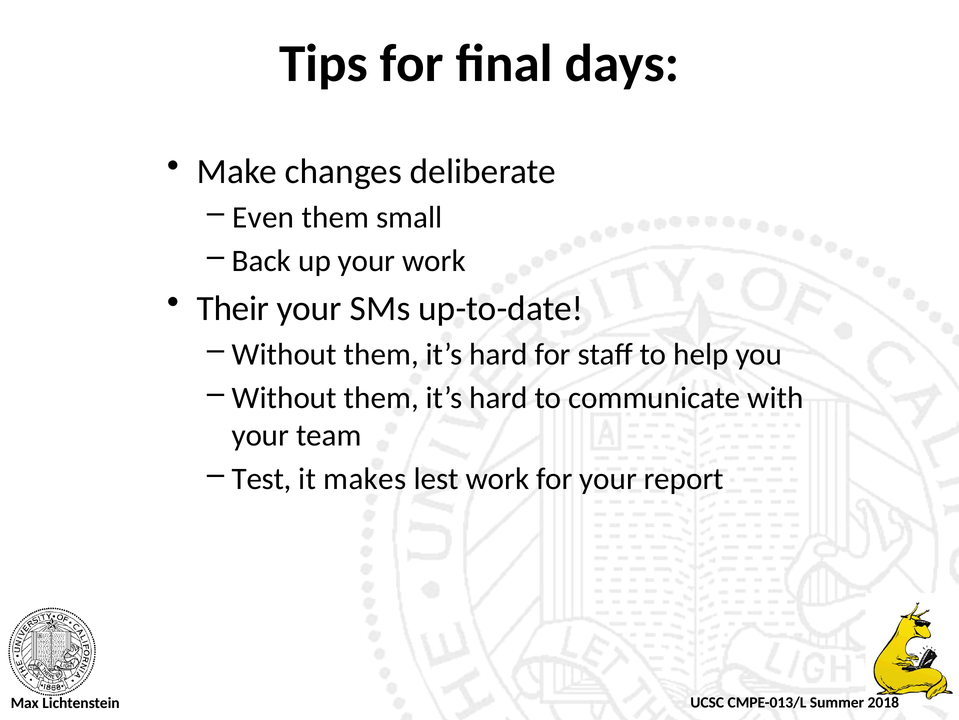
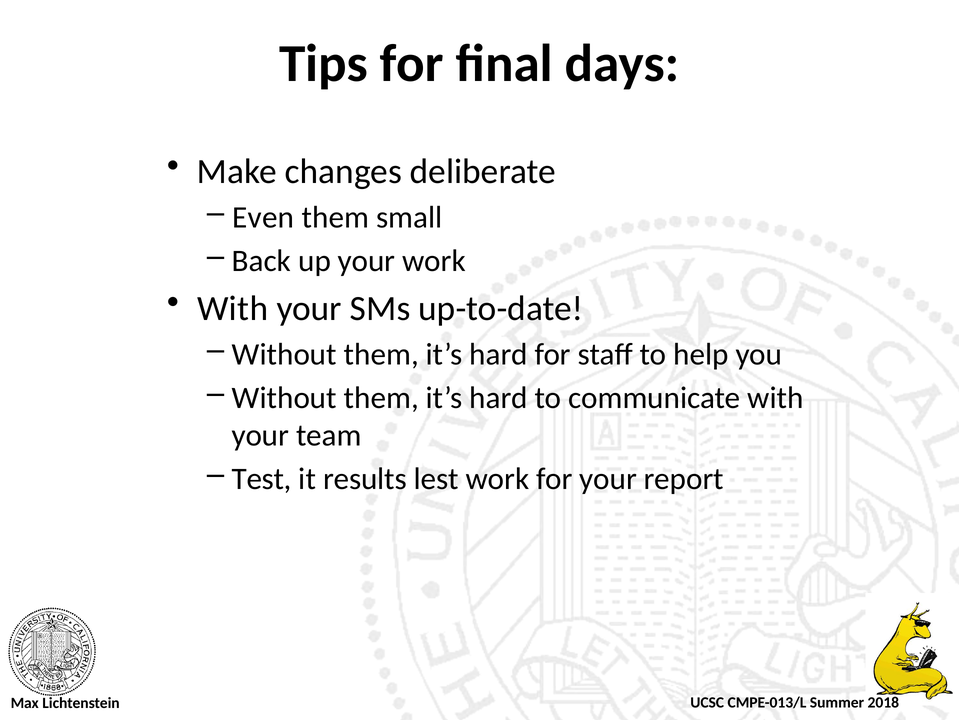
Their at (233, 308): Their -> With
makes: makes -> results
